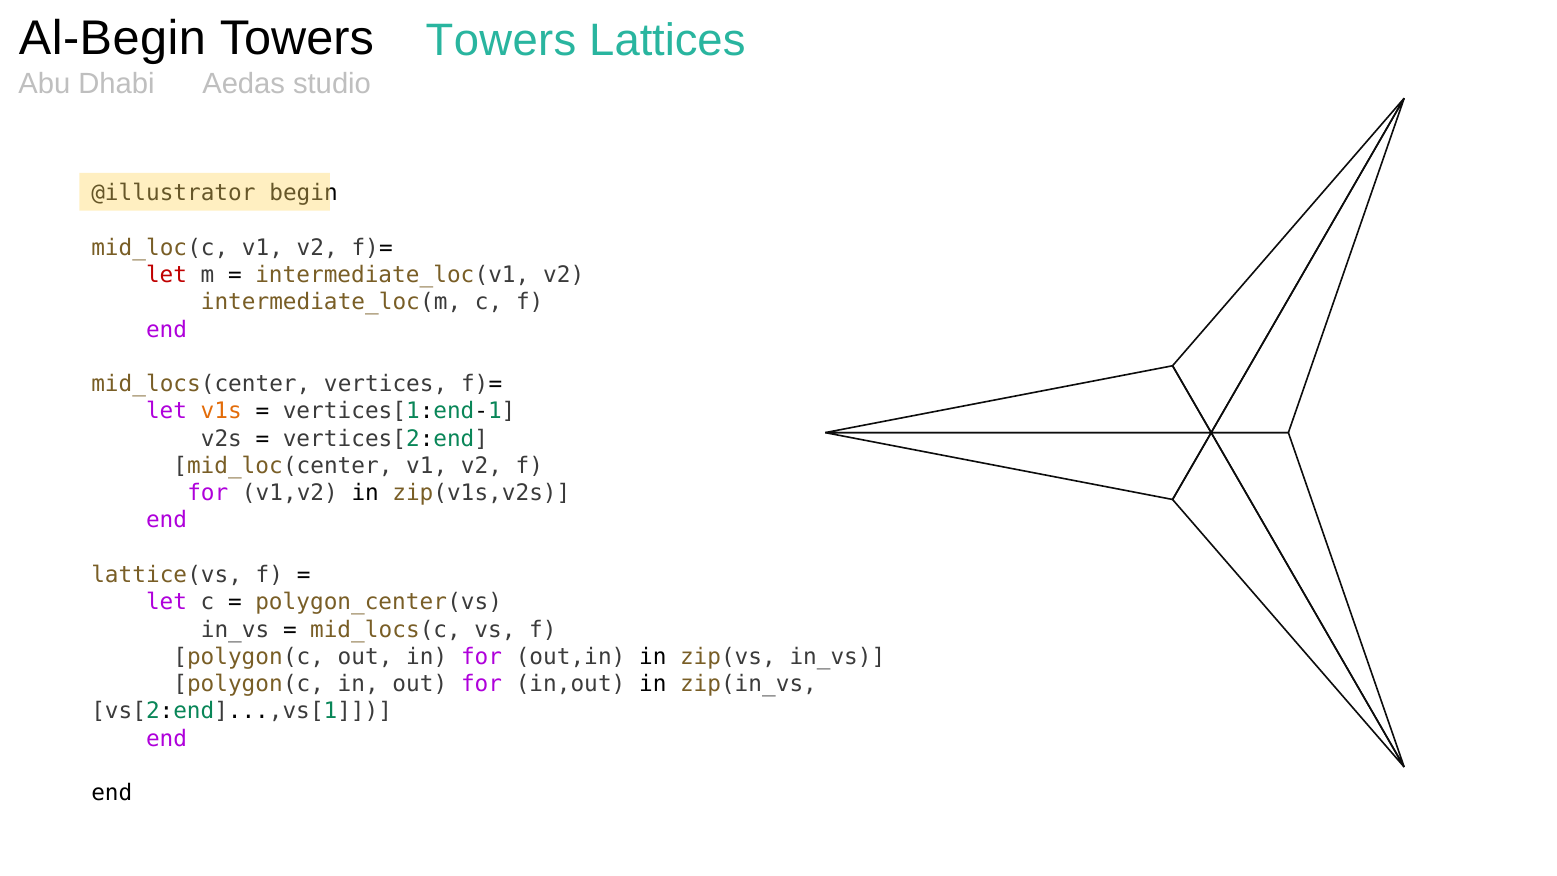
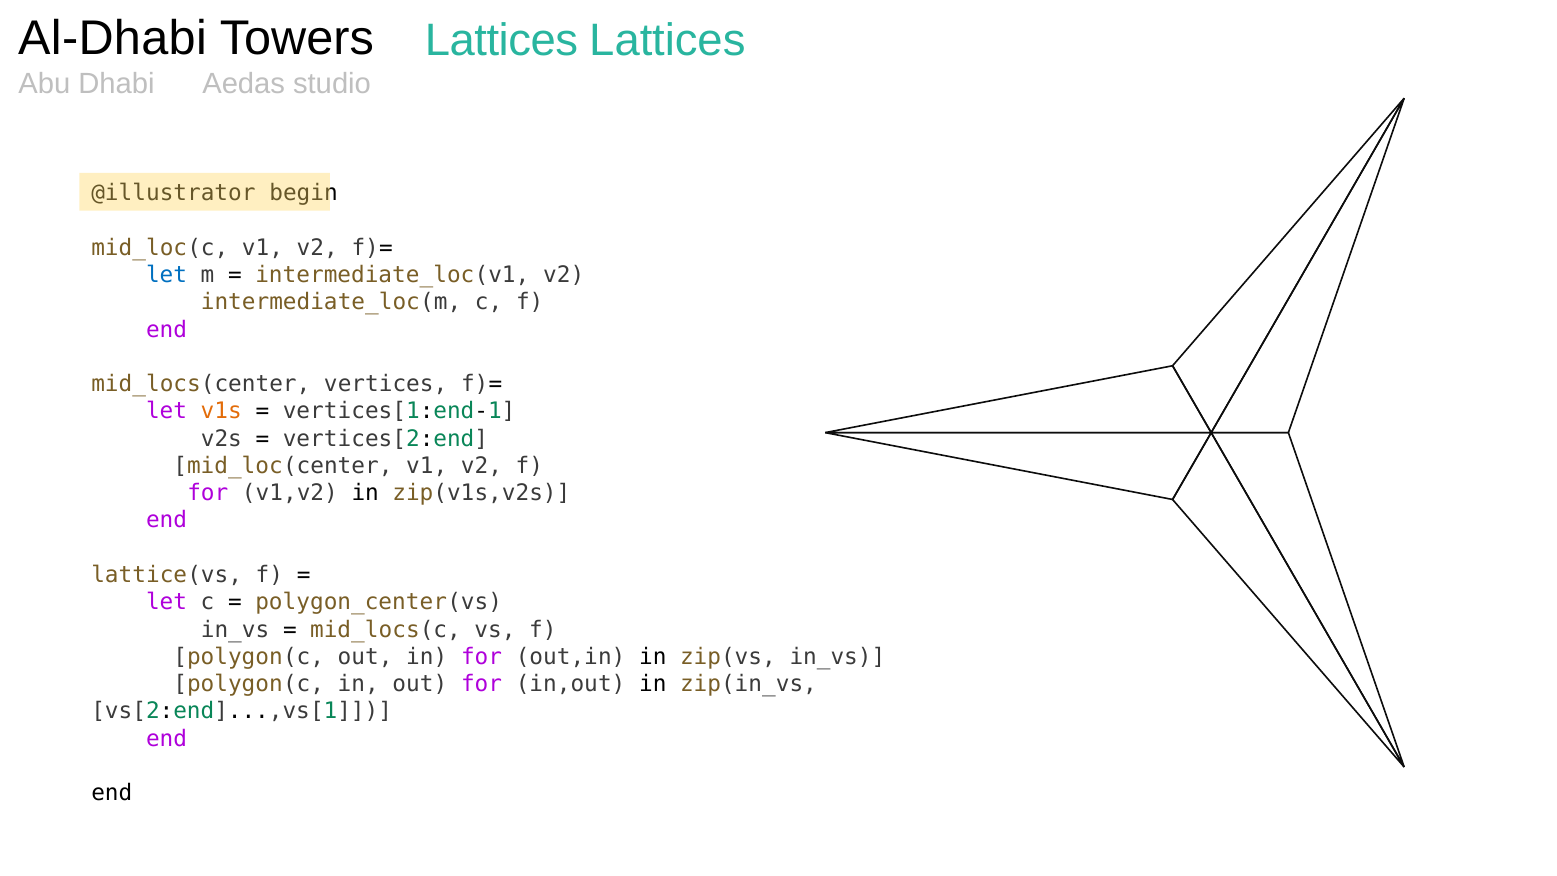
Al-Begin: Al-Begin -> Al-Dhabi
Towers at (501, 40): Towers -> Lattices
let at (167, 275) colour: red -> blue
